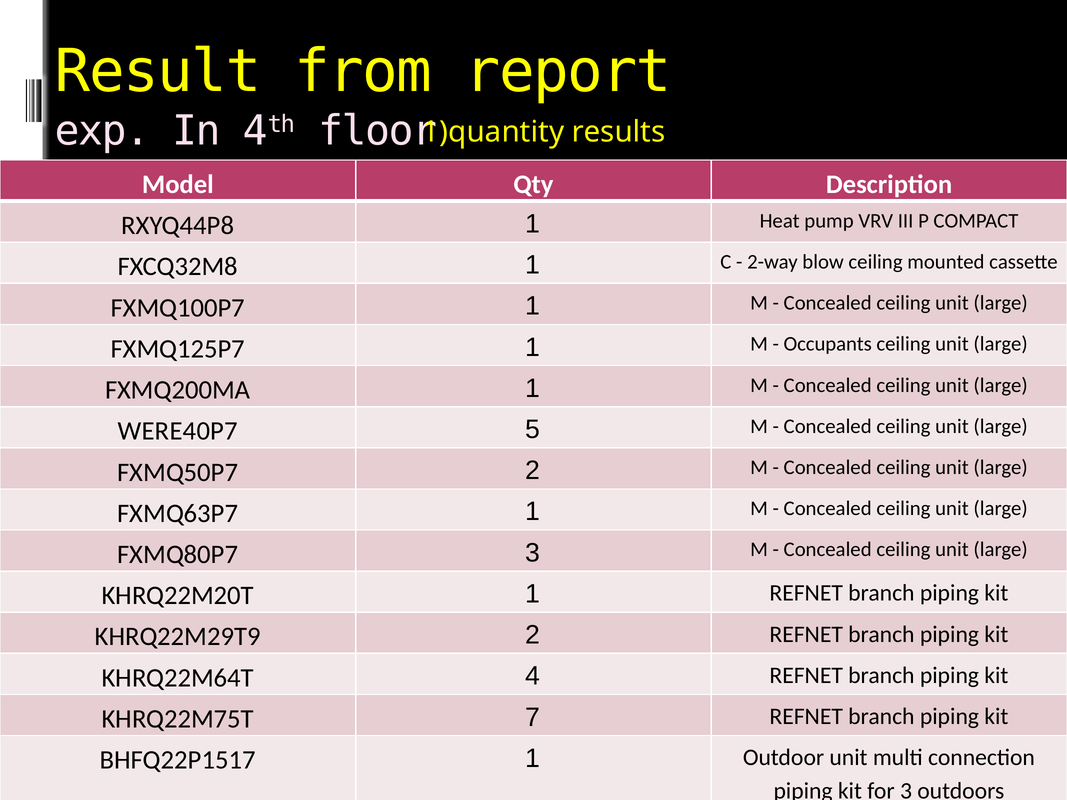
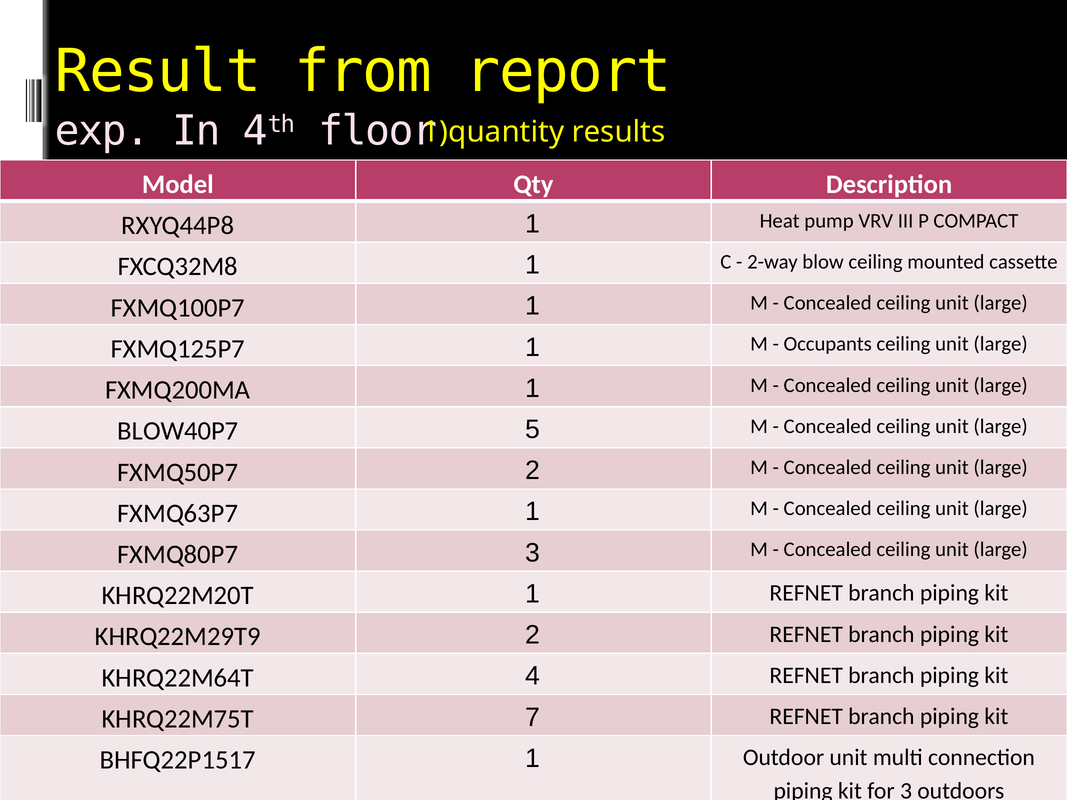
WERE40P7: WERE40P7 -> BLOW40P7
